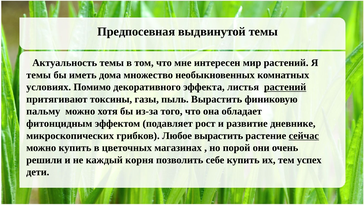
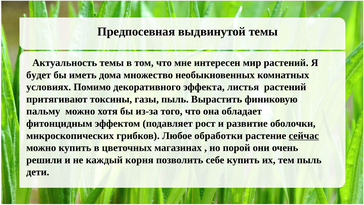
темы at (39, 75): темы -> будет
растений at (285, 87) underline: present -> none
дневнике: дневнике -> оболочки
Любое вырастить: вырастить -> обработки
тем успех: успех -> пыль
